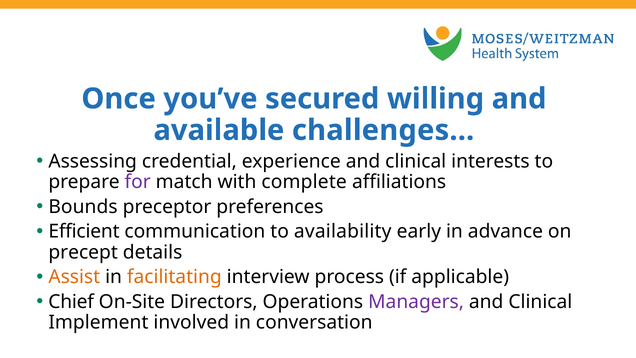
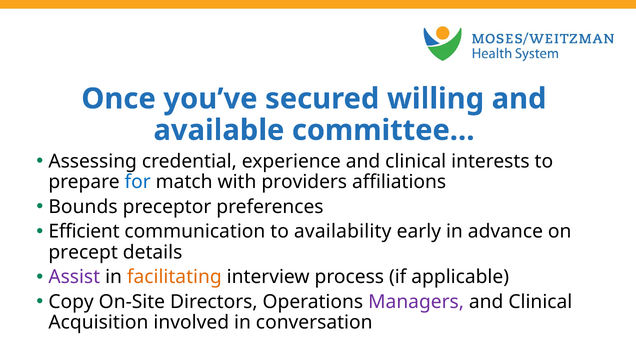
challenges…: challenges… -> committee…
for colour: purple -> blue
complete: complete -> providers
Assist colour: orange -> purple
Chief: Chief -> Copy
Implement: Implement -> Acquisition
